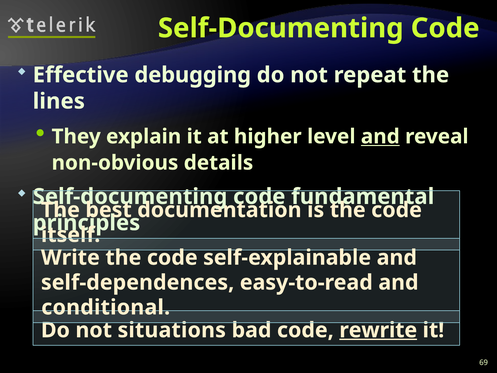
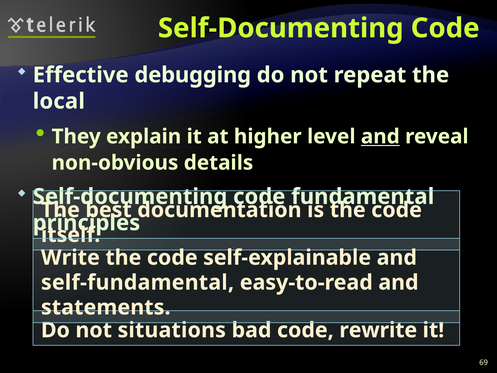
lines: lines -> local
self-dependences: self-dependences -> self-fundamental
conditional: conditional -> statements
rewrite underline: present -> none
